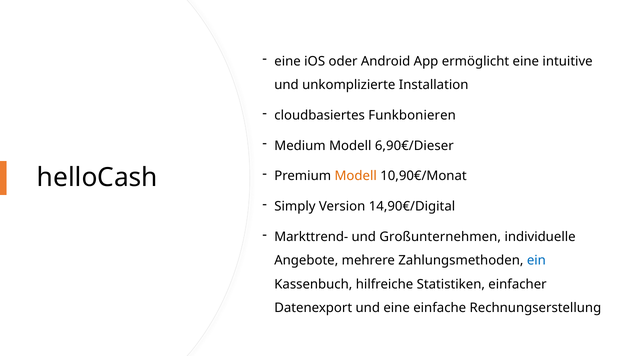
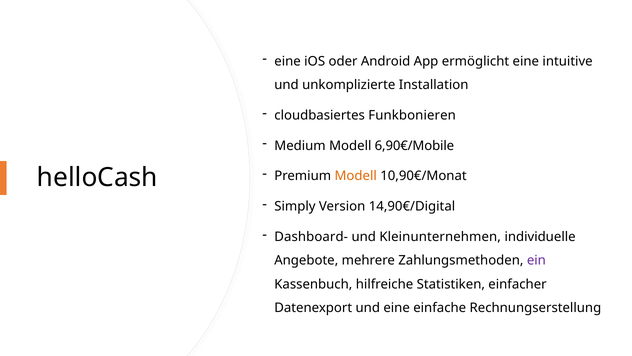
6,90€/Dieser: 6,90€/Dieser -> 6,90€/Mobile
Markttrend-: Markttrend- -> Dashboard-
Großunternehmen: Großunternehmen -> Kleinunternehmen
ein colour: blue -> purple
